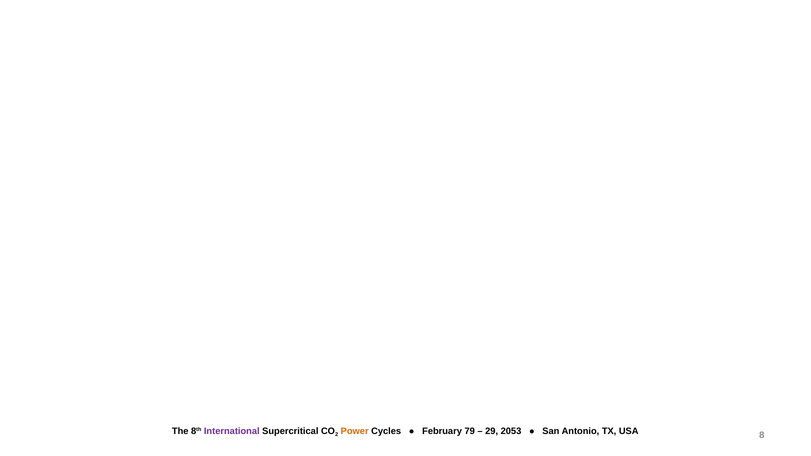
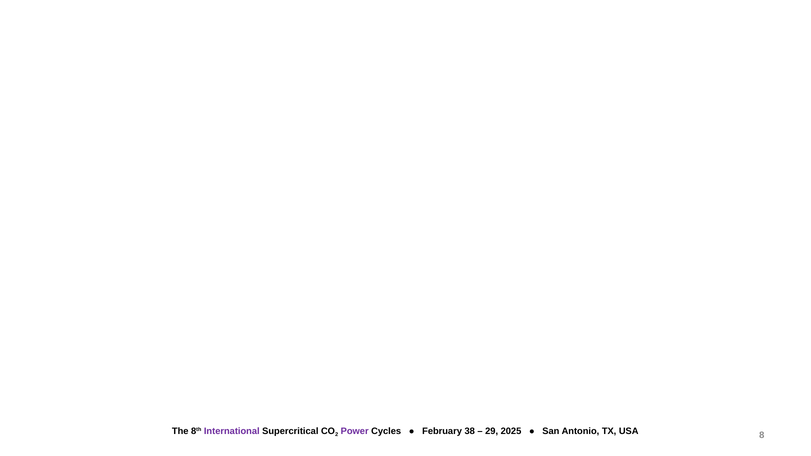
Power colour: orange -> purple
79: 79 -> 38
2053: 2053 -> 2025
